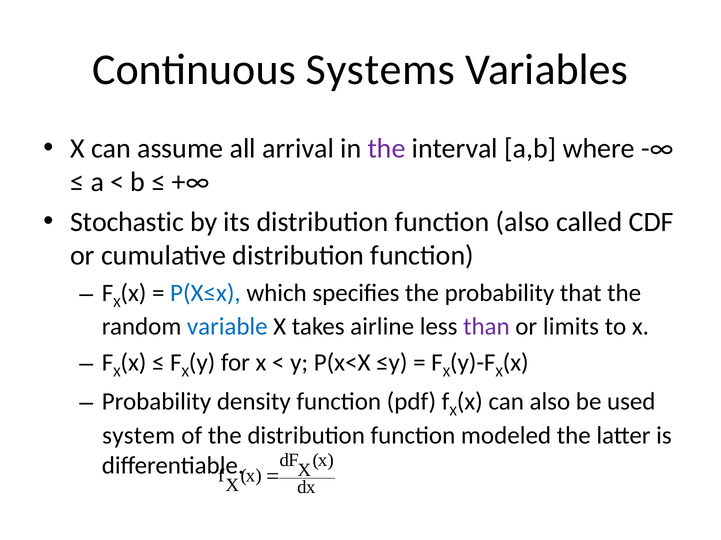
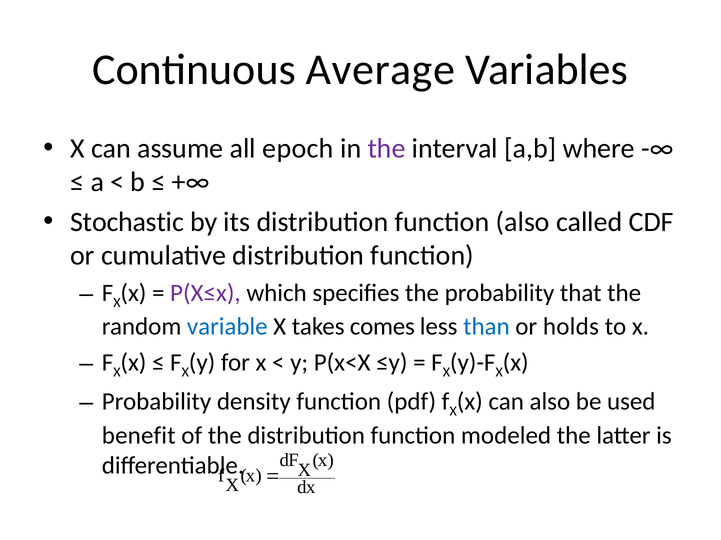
Systems: Systems -> Average
arrival: arrival -> epoch
P(X≤x colour: blue -> purple
airline: airline -> comes
than colour: purple -> blue
limits: limits -> holds
system: system -> benefit
